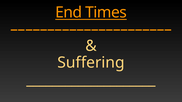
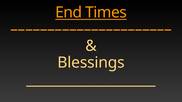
Suffering: Suffering -> Blessings
